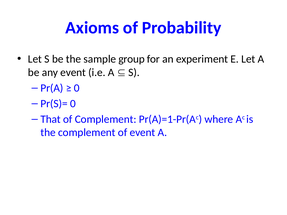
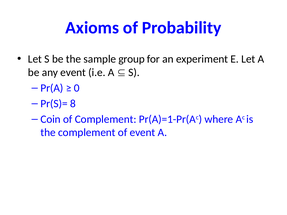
Pr(S)= 0: 0 -> 8
That: That -> Coin
